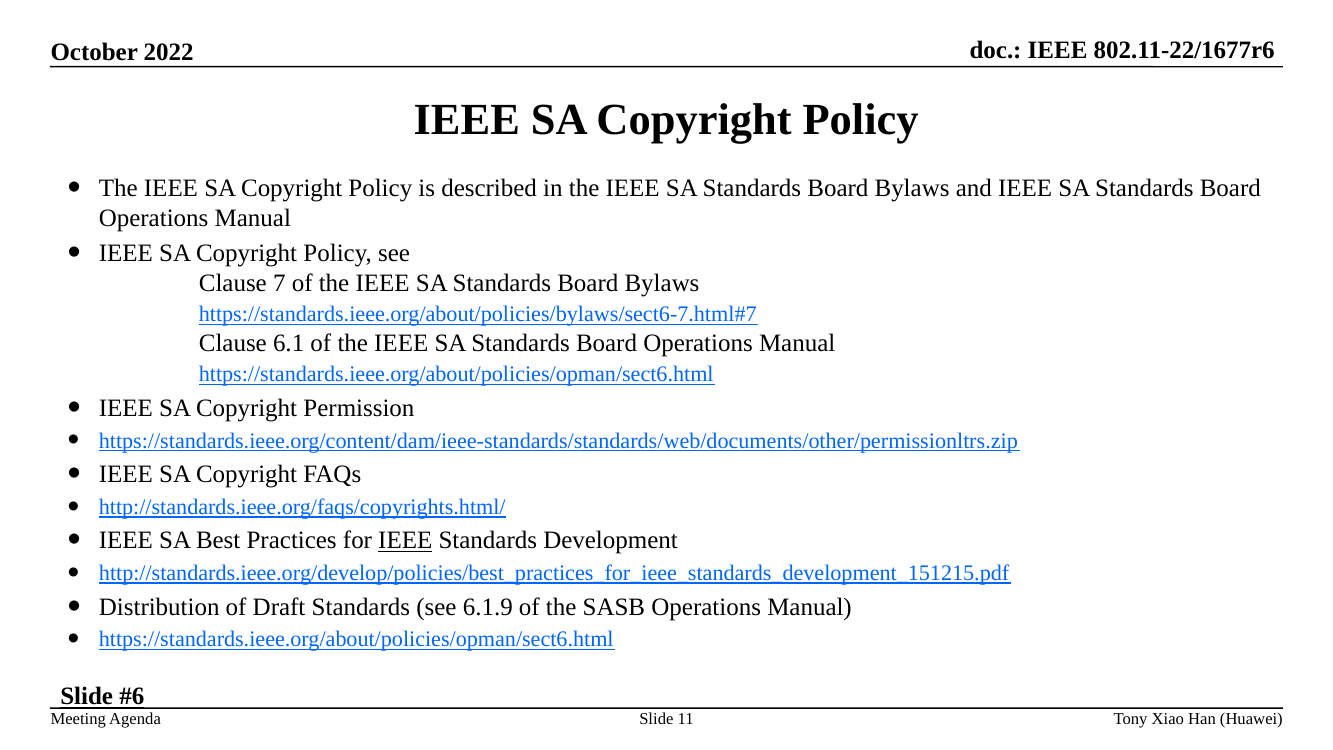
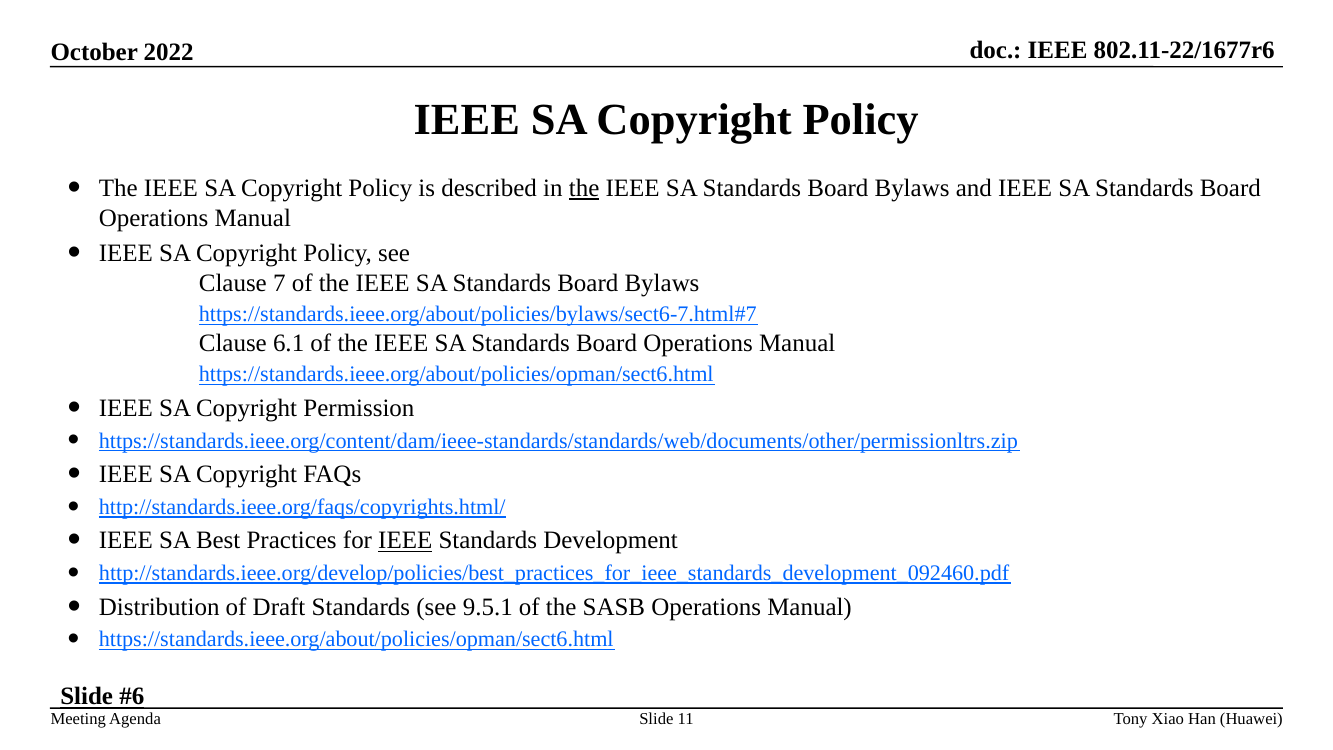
the at (584, 188) underline: none -> present
http://standards.ieee.org/develop/policies/best_practices_for_ieee_standards_development_151215.pdf: http://standards.ieee.org/develop/policies/best_practices_for_ieee_standards_development_151215.pdf -> http://standards.ieee.org/develop/policies/best_practices_for_ieee_standards_development_092460.pdf
6.1.9: 6.1.9 -> 9.5.1
